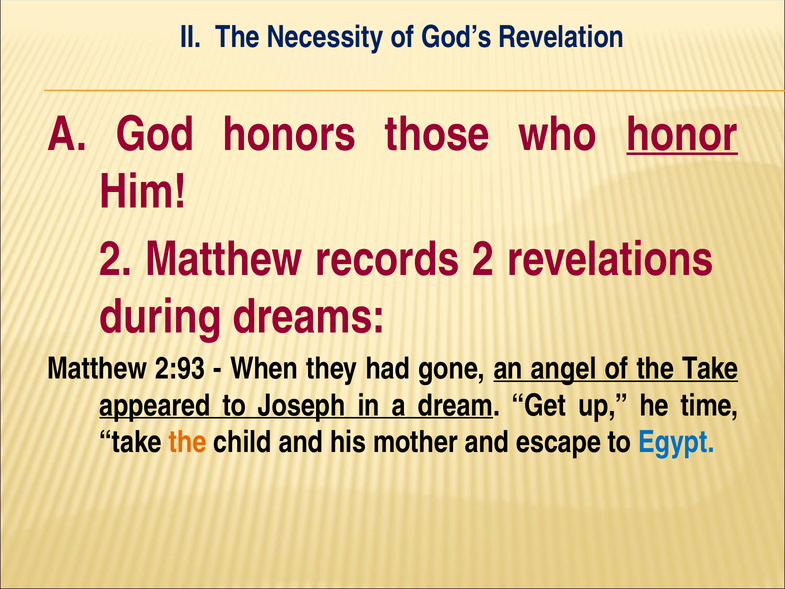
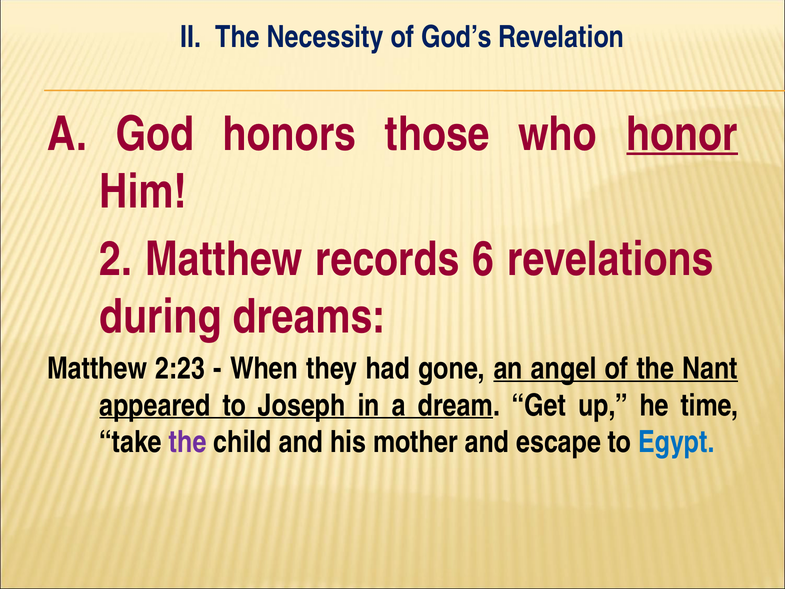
records 2: 2 -> 6
2:93: 2:93 -> 2:23
the Take: Take -> Nant
the at (188, 442) colour: orange -> purple
